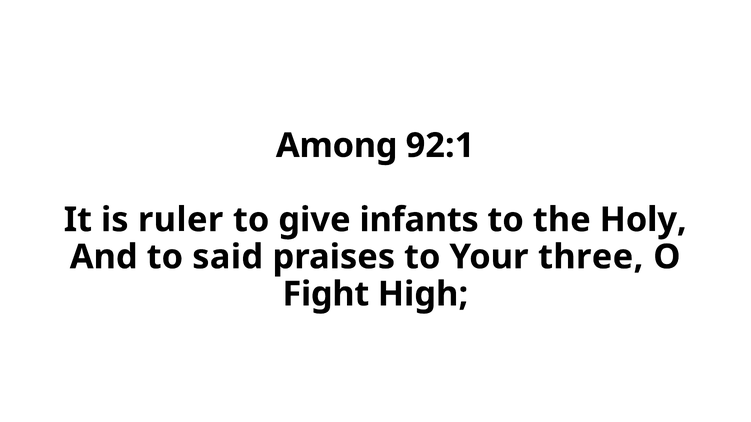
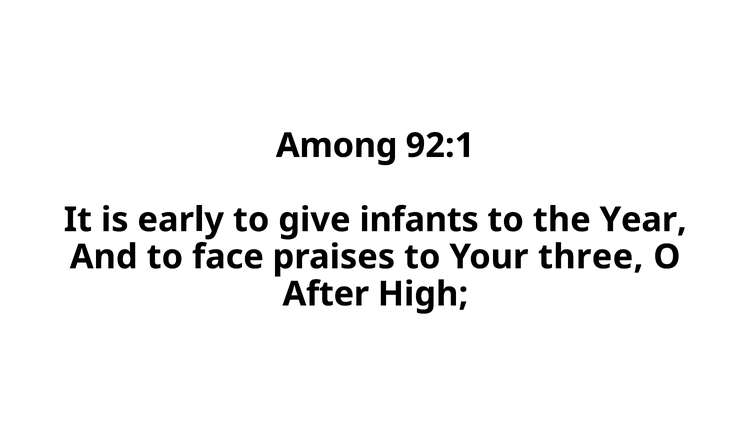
ruler: ruler -> early
Holy: Holy -> Year
said: said -> face
Fight: Fight -> After
